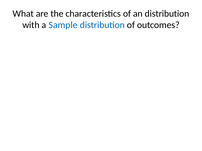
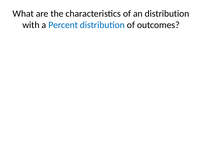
Sample: Sample -> Percent
